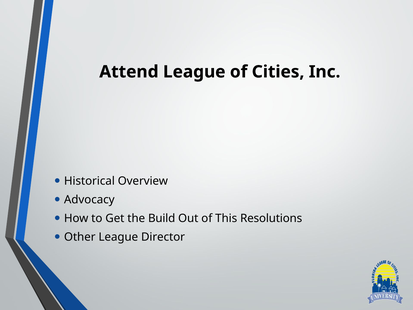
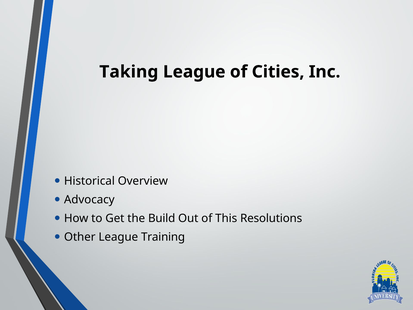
Attend: Attend -> Taking
Director: Director -> Training
